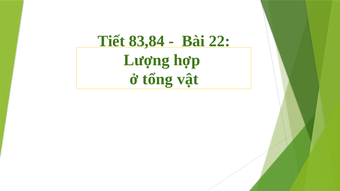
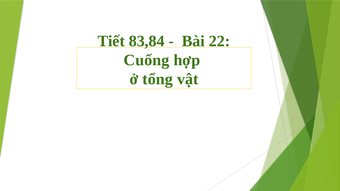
Lượng: Lượng -> Cuống
